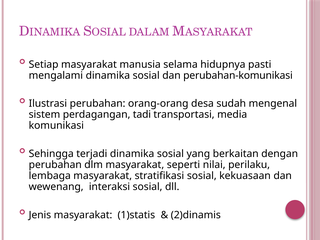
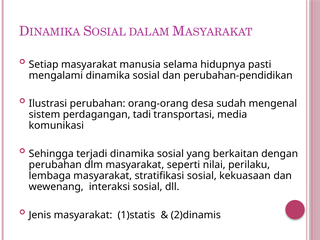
perubahan-komunikasi: perubahan-komunikasi -> perubahan-pendidikan
